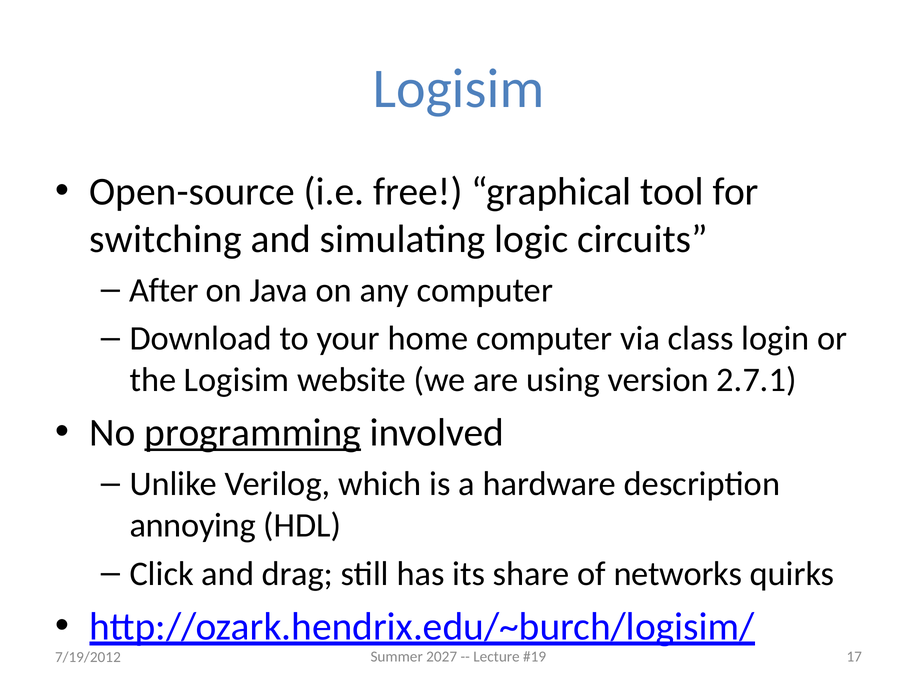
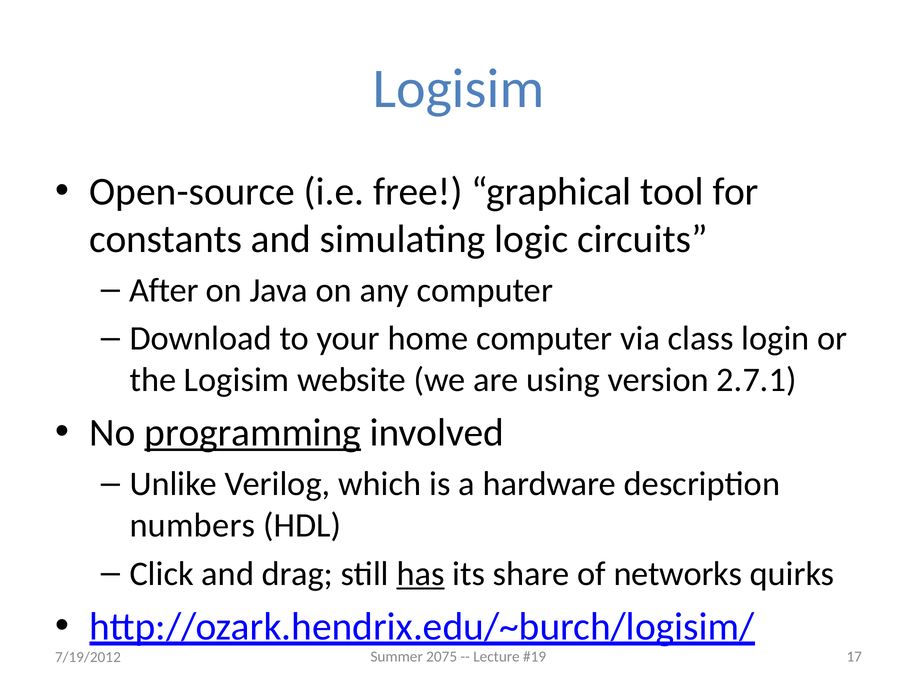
switching: switching -> constants
annoying: annoying -> numbers
has underline: none -> present
2027: 2027 -> 2075
